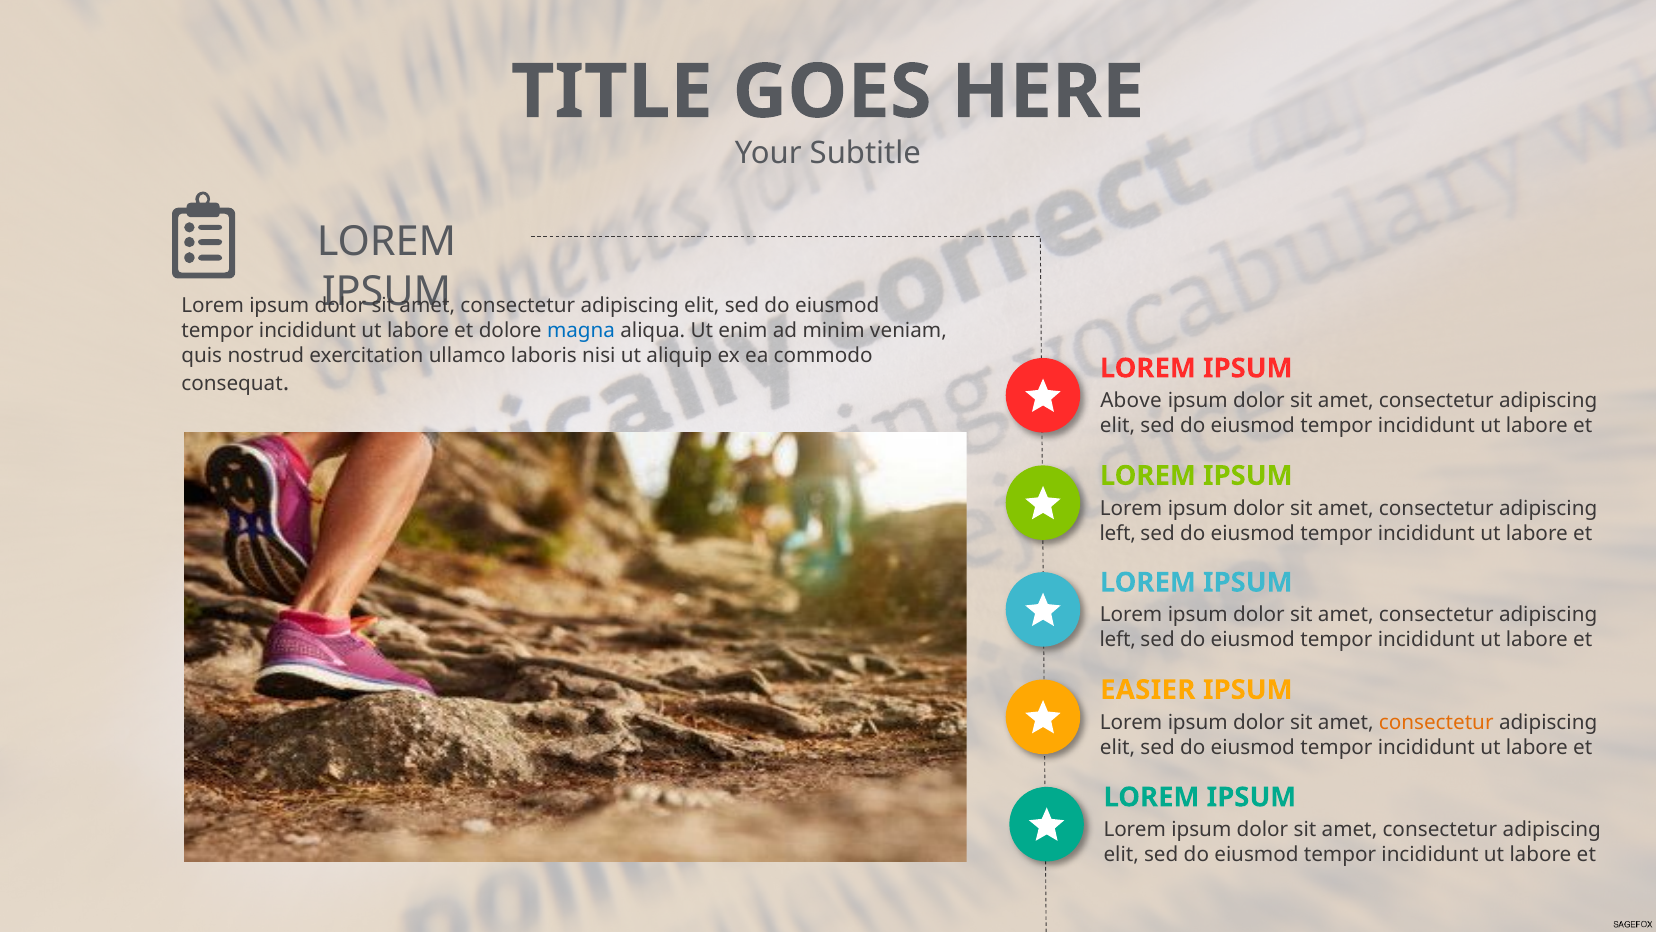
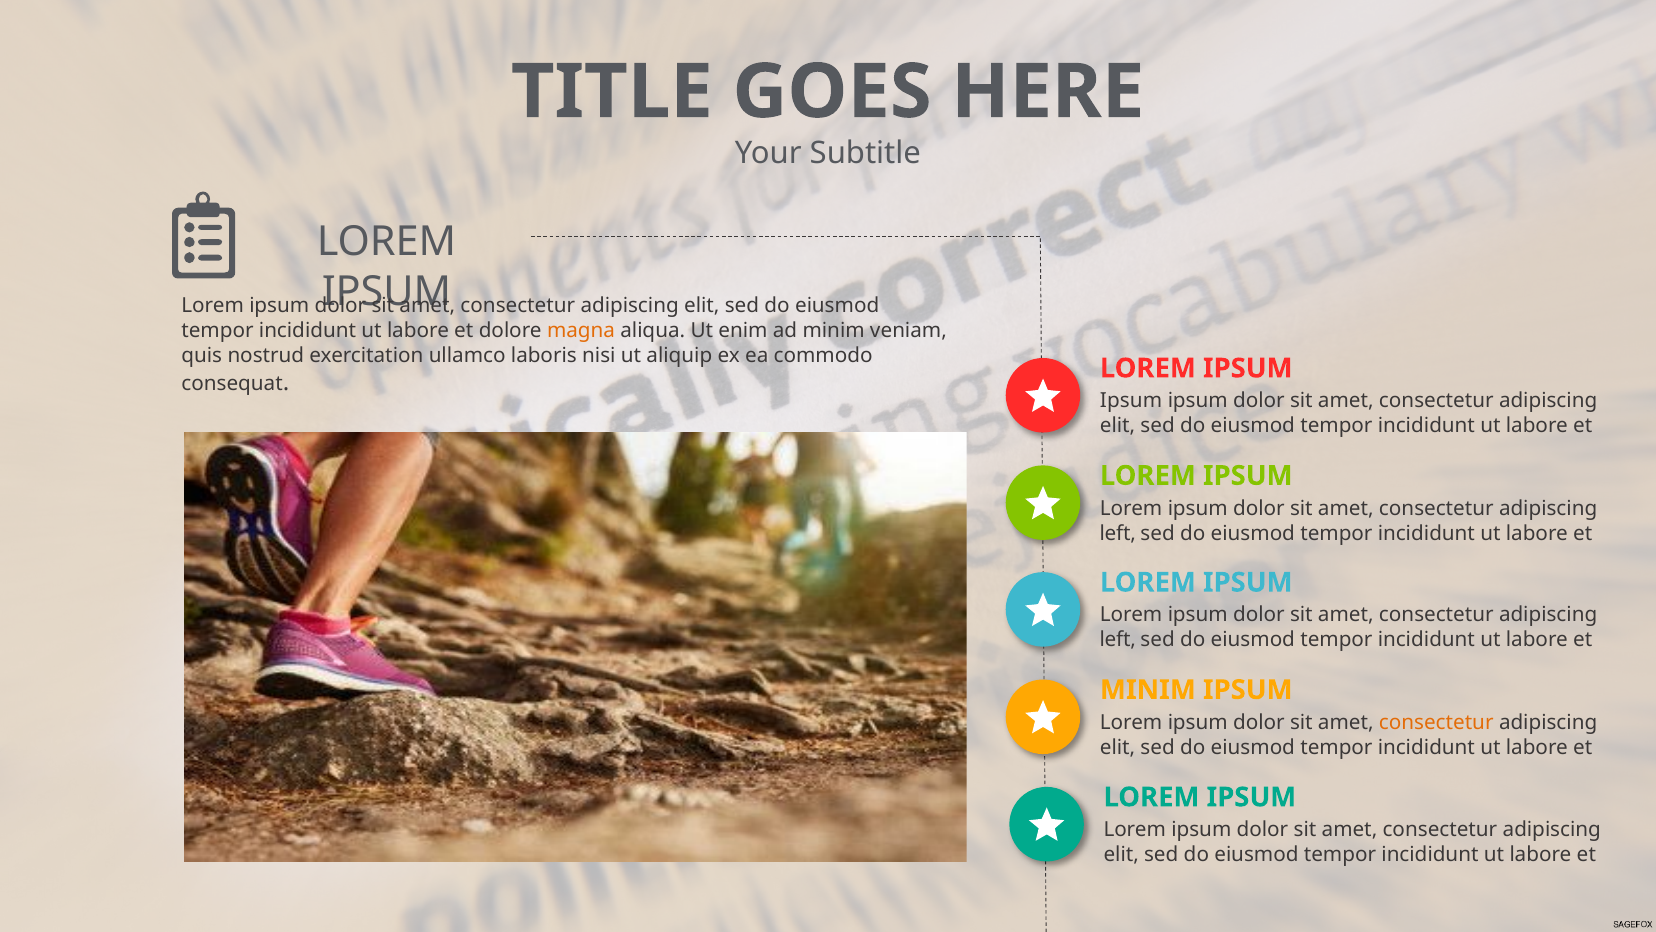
magna colour: blue -> orange
Above at (1131, 401): Above -> Ipsum
EASIER at (1148, 689): EASIER -> MINIM
